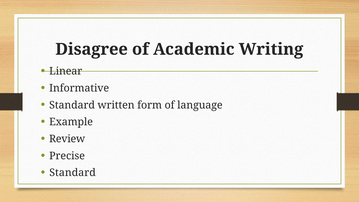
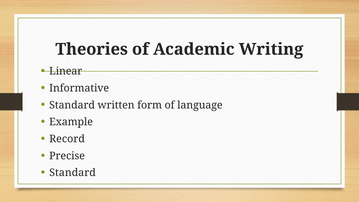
Disagree: Disagree -> Theories
Review: Review -> Record
